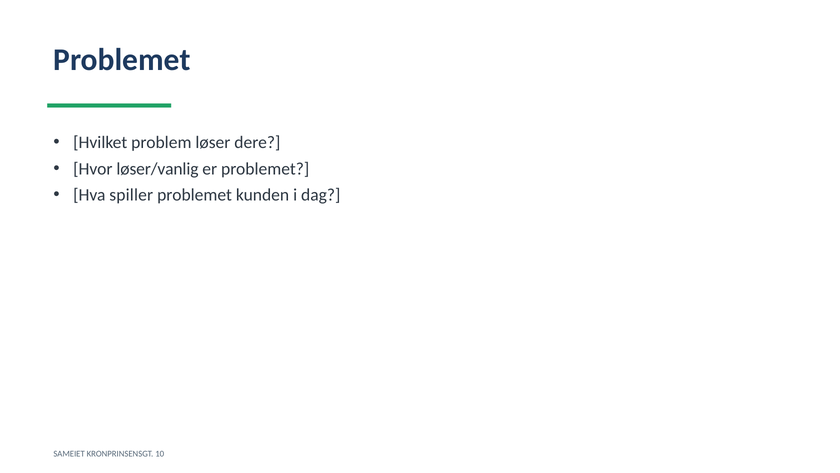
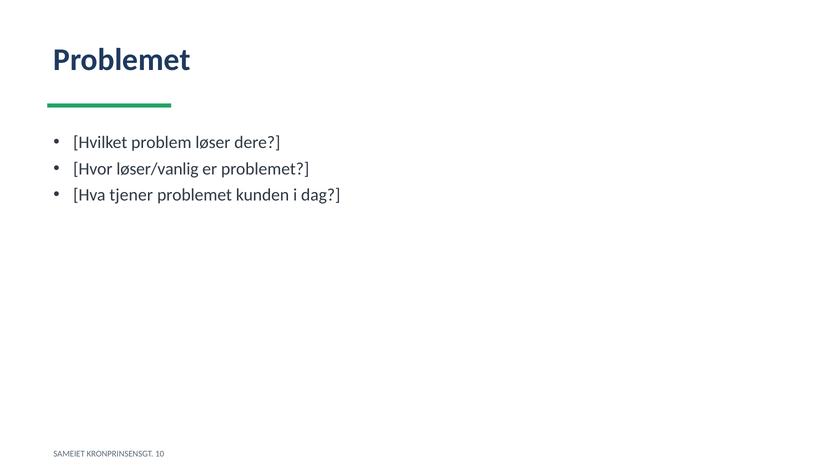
spiller: spiller -> tjener
